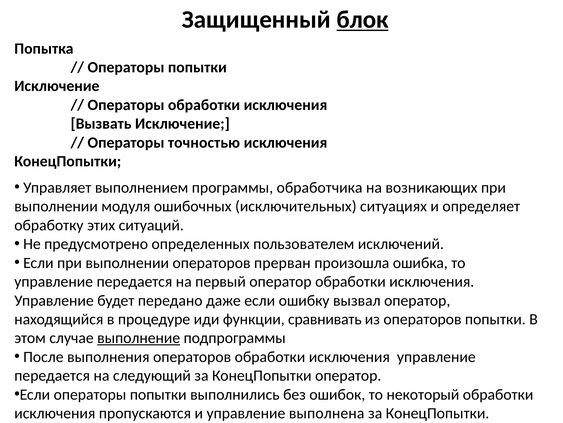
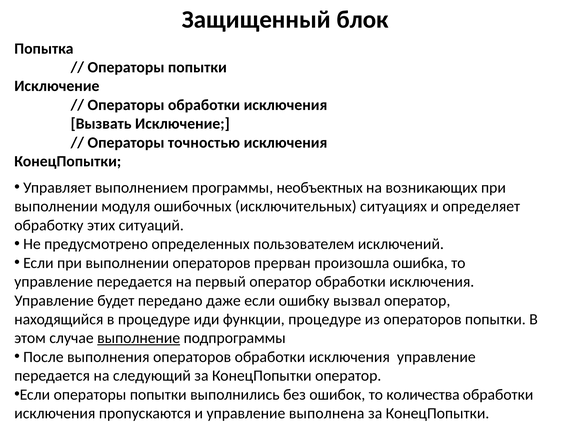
блок underline: present -> none
обработчика: обработчика -> необъектных
функции сравнивать: сравнивать -> процедуре
некоторый: некоторый -> количества
